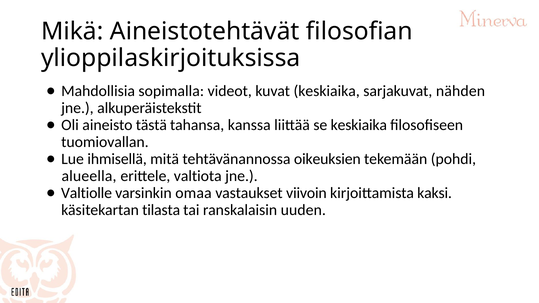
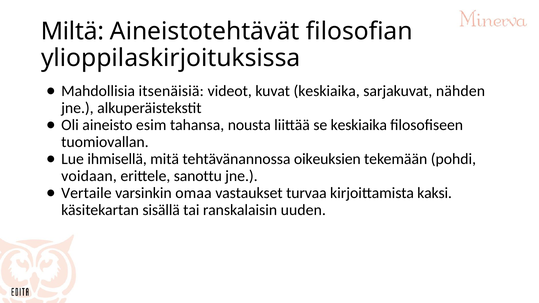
Mikä: Mikä -> Miltä
sopimalla: sopimalla -> itsenäisiä
tästä: tästä -> esim
kanssa: kanssa -> nousta
alueella: alueella -> voidaan
valtiota: valtiota -> sanottu
Valtiolle: Valtiolle -> Vertaile
viivoin: viivoin -> turvaa
tilasta: tilasta -> sisällä
